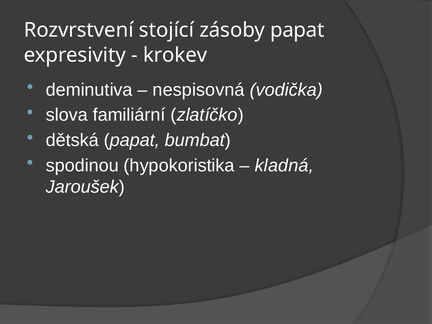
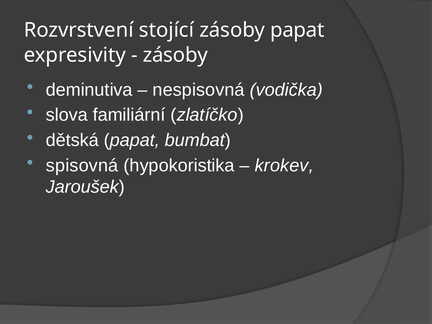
krokev at (175, 55): krokev -> zásoby
spodinou: spodinou -> spisovná
kladná: kladná -> krokev
